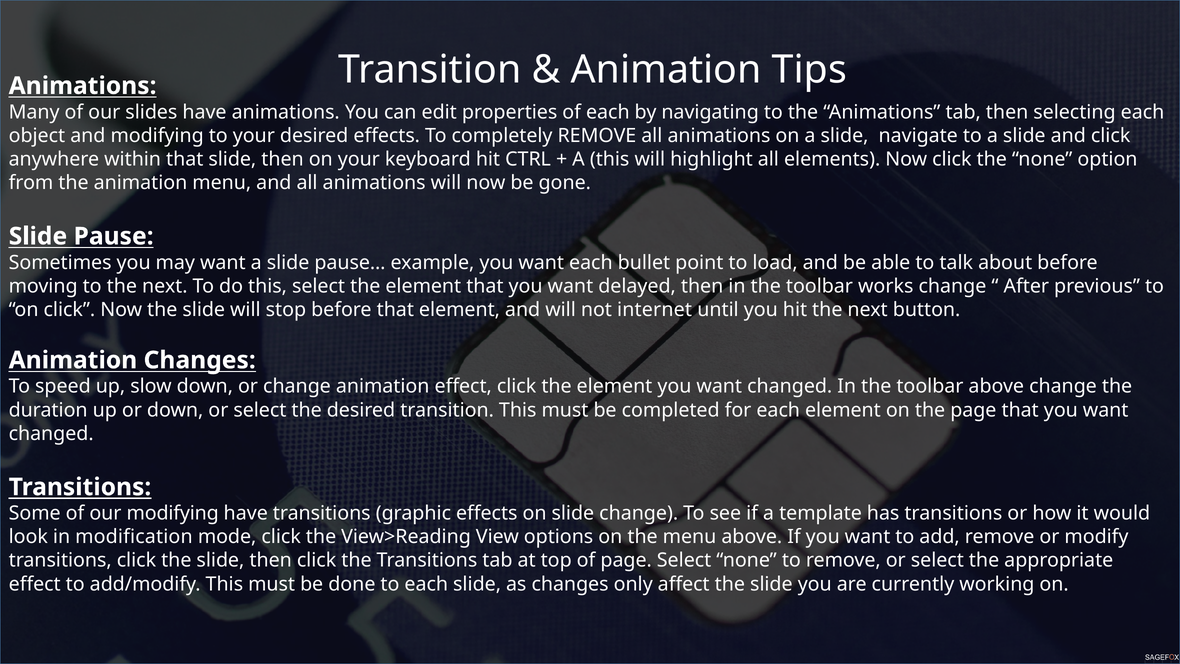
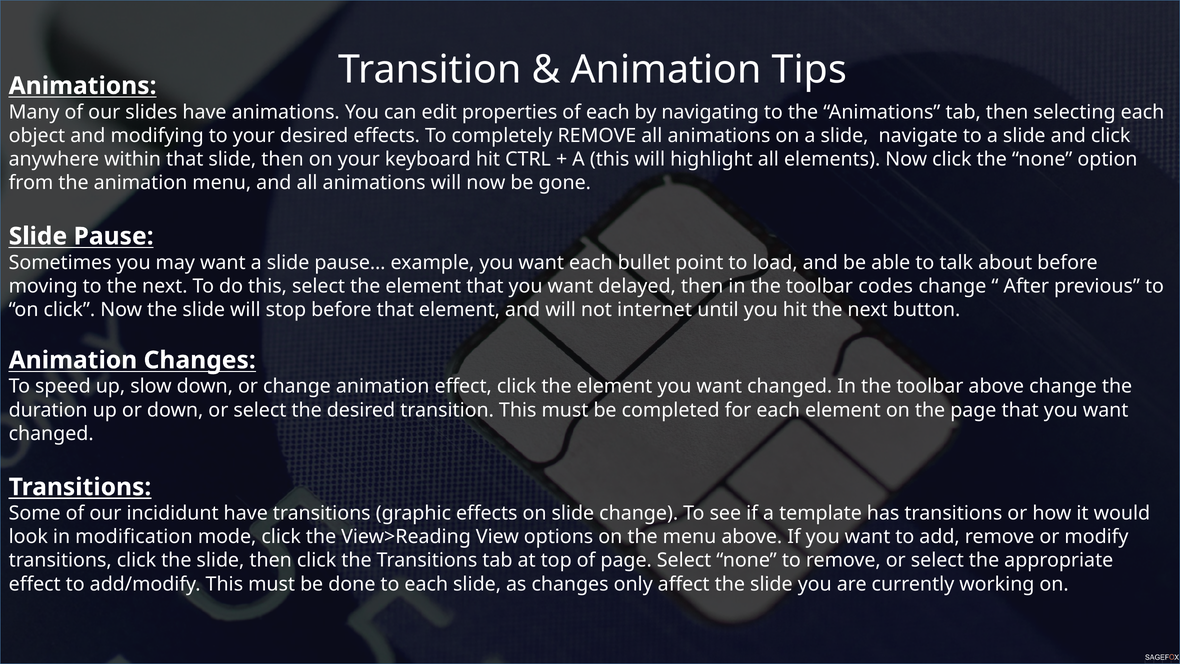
works: works -> codes
our modifying: modifying -> incididunt
